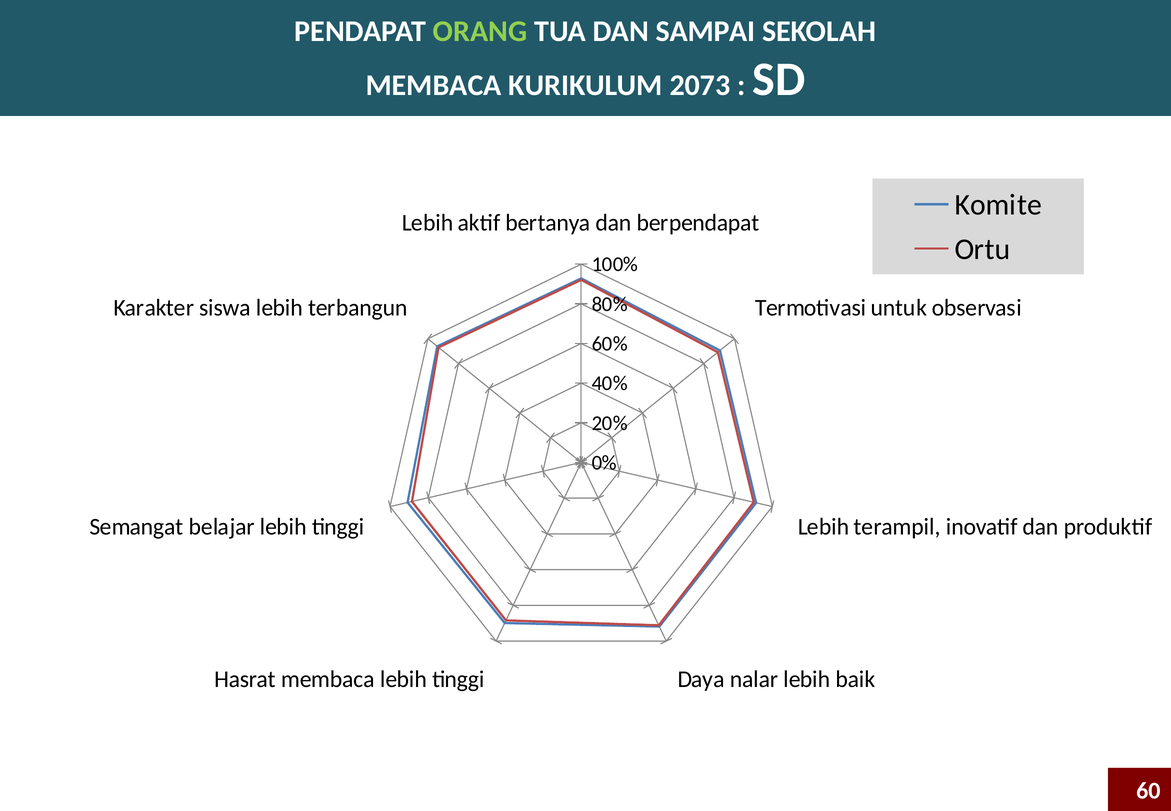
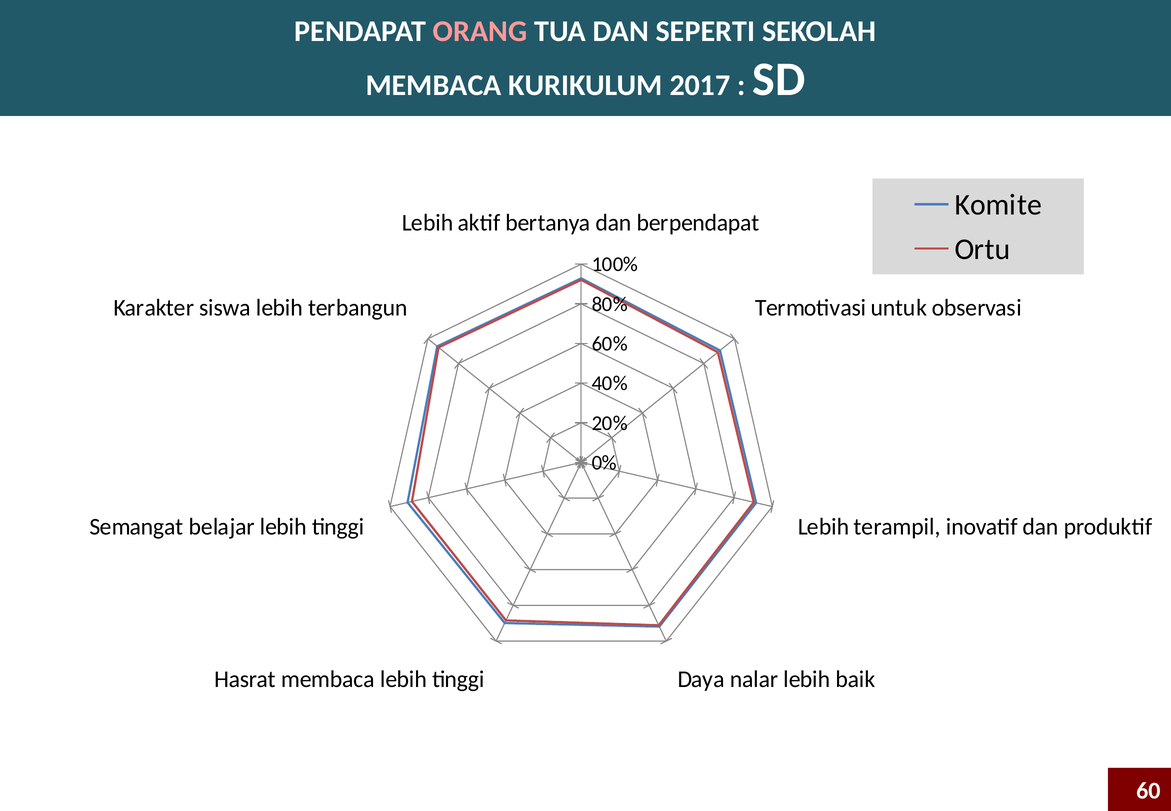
ORANG colour: light green -> pink
SAMPAI: SAMPAI -> SEPERTI
2073: 2073 -> 2017
